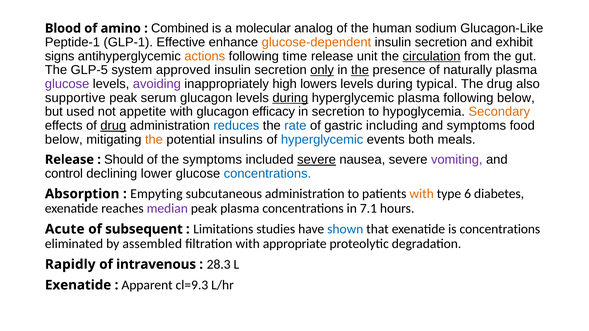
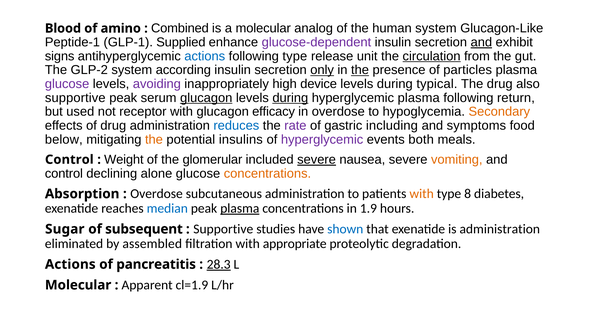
human sodium: sodium -> system
Effective: Effective -> Supplied
glucose-dependent colour: orange -> purple
and at (481, 42) underline: none -> present
actions at (205, 56) colour: orange -> blue
following time: time -> type
GLP-5: GLP-5 -> GLP-2
approved: approved -> according
naturally: naturally -> particles
lowers: lowers -> device
glucagon at (206, 98) underline: none -> present
following below: below -> return
appetite: appetite -> receptor
in secretion: secretion -> overdose
drug at (113, 126) underline: present -> none
rate colour: blue -> purple
hyperglycemic at (322, 140) colour: blue -> purple
Release at (69, 160): Release -> Control
Should: Should -> Weight
the symptoms: symptoms -> glomerular
vomiting colour: purple -> orange
lower: lower -> alone
concentrations at (267, 174) colour: blue -> orange
Empyting at (156, 194): Empyting -> Overdose
6: 6 -> 8
median colour: purple -> blue
plasma at (240, 209) underline: none -> present
7.1: 7.1 -> 1.9
Acute: Acute -> Sugar
Limitations at (223, 229): Limitations -> Supportive
is concentrations: concentrations -> administration
Rapidly at (70, 265): Rapidly -> Actions
intravenous: intravenous -> pancreatitis
28.3 underline: none -> present
Exenatide at (78, 285): Exenatide -> Molecular
cl=9.3: cl=9.3 -> cl=1.9
